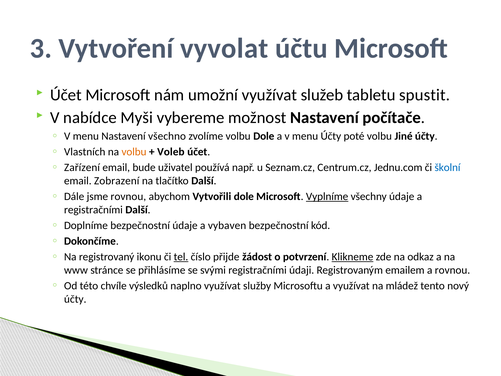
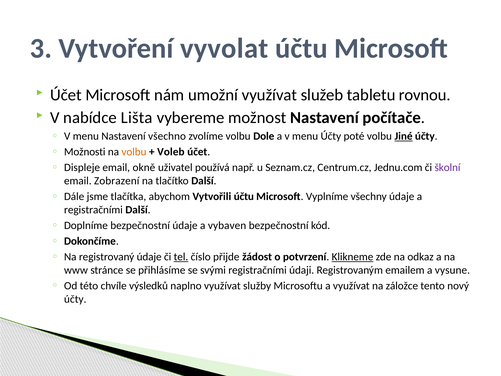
spustit: spustit -> rovnou
Myši: Myši -> Lišta
Jiné underline: none -> present
Vlastních: Vlastních -> Možnosti
Zařízení: Zařízení -> Displeje
bude: bude -> okně
školní colour: blue -> purple
jsme rovnou: rovnou -> tlačítka
Vytvořili dole: dole -> účtu
Vyplníme underline: present -> none
registrovaný ikonu: ikonu -> údaje
a rovnou: rovnou -> vysune
mládež: mládež -> záložce
